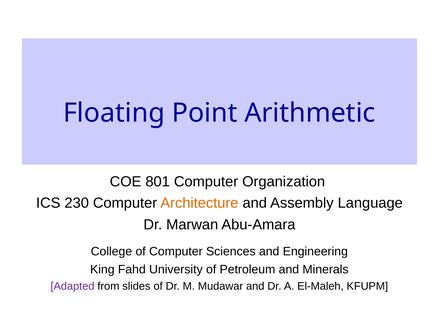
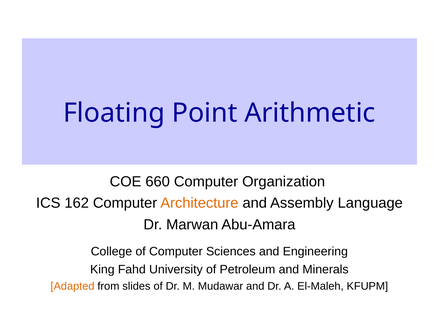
801: 801 -> 660
230: 230 -> 162
Adapted colour: purple -> orange
